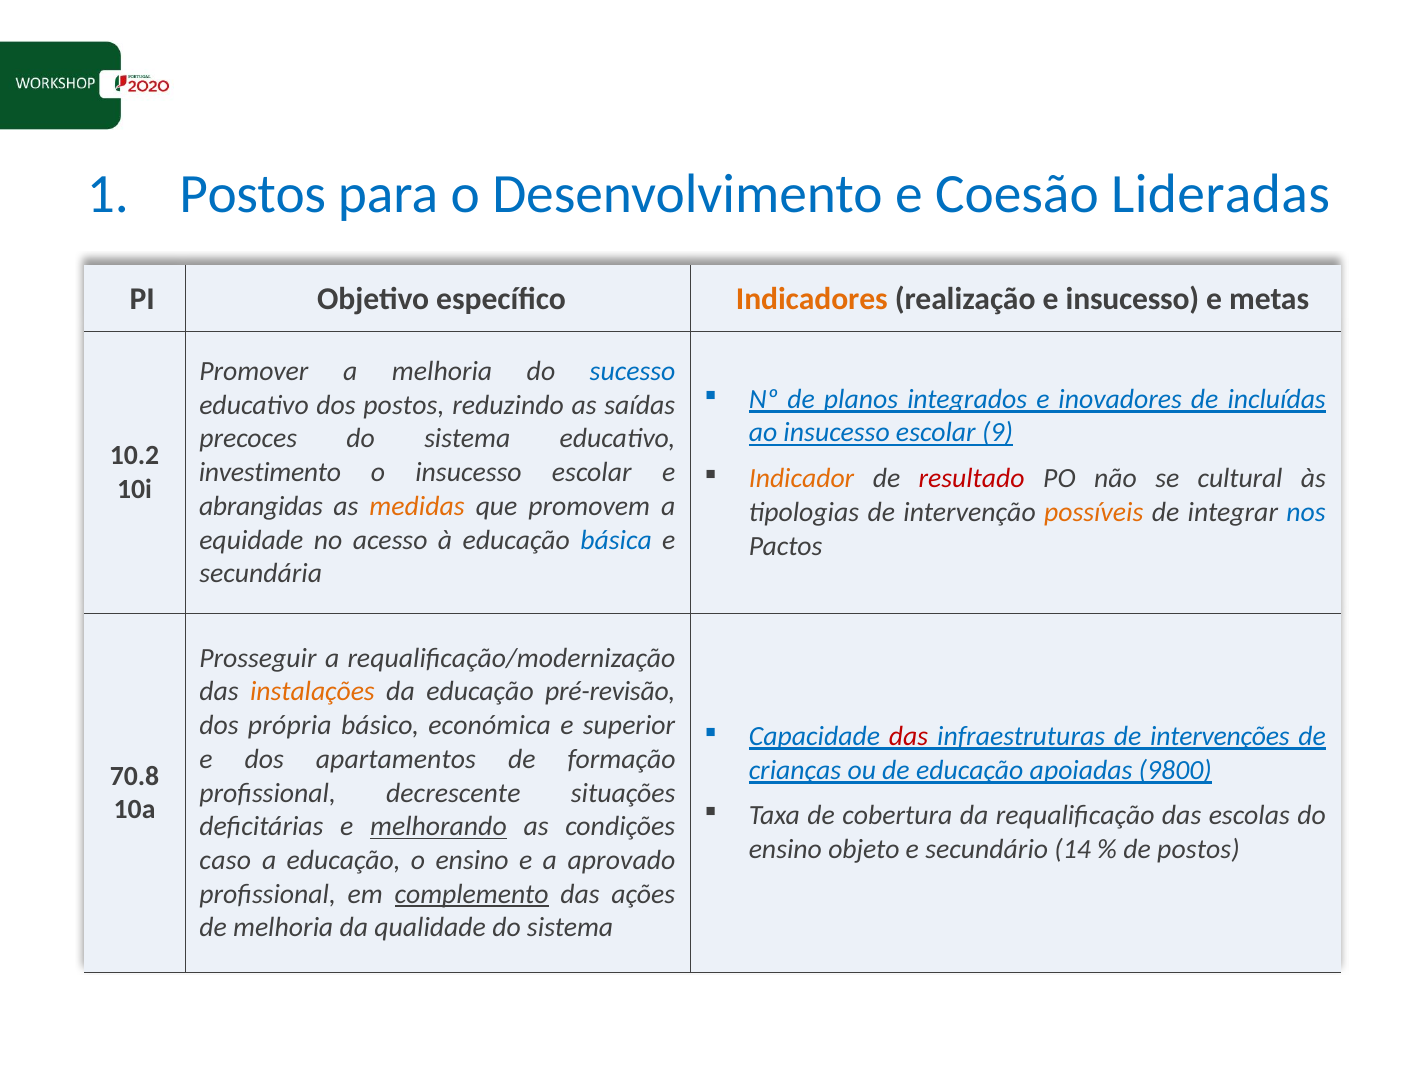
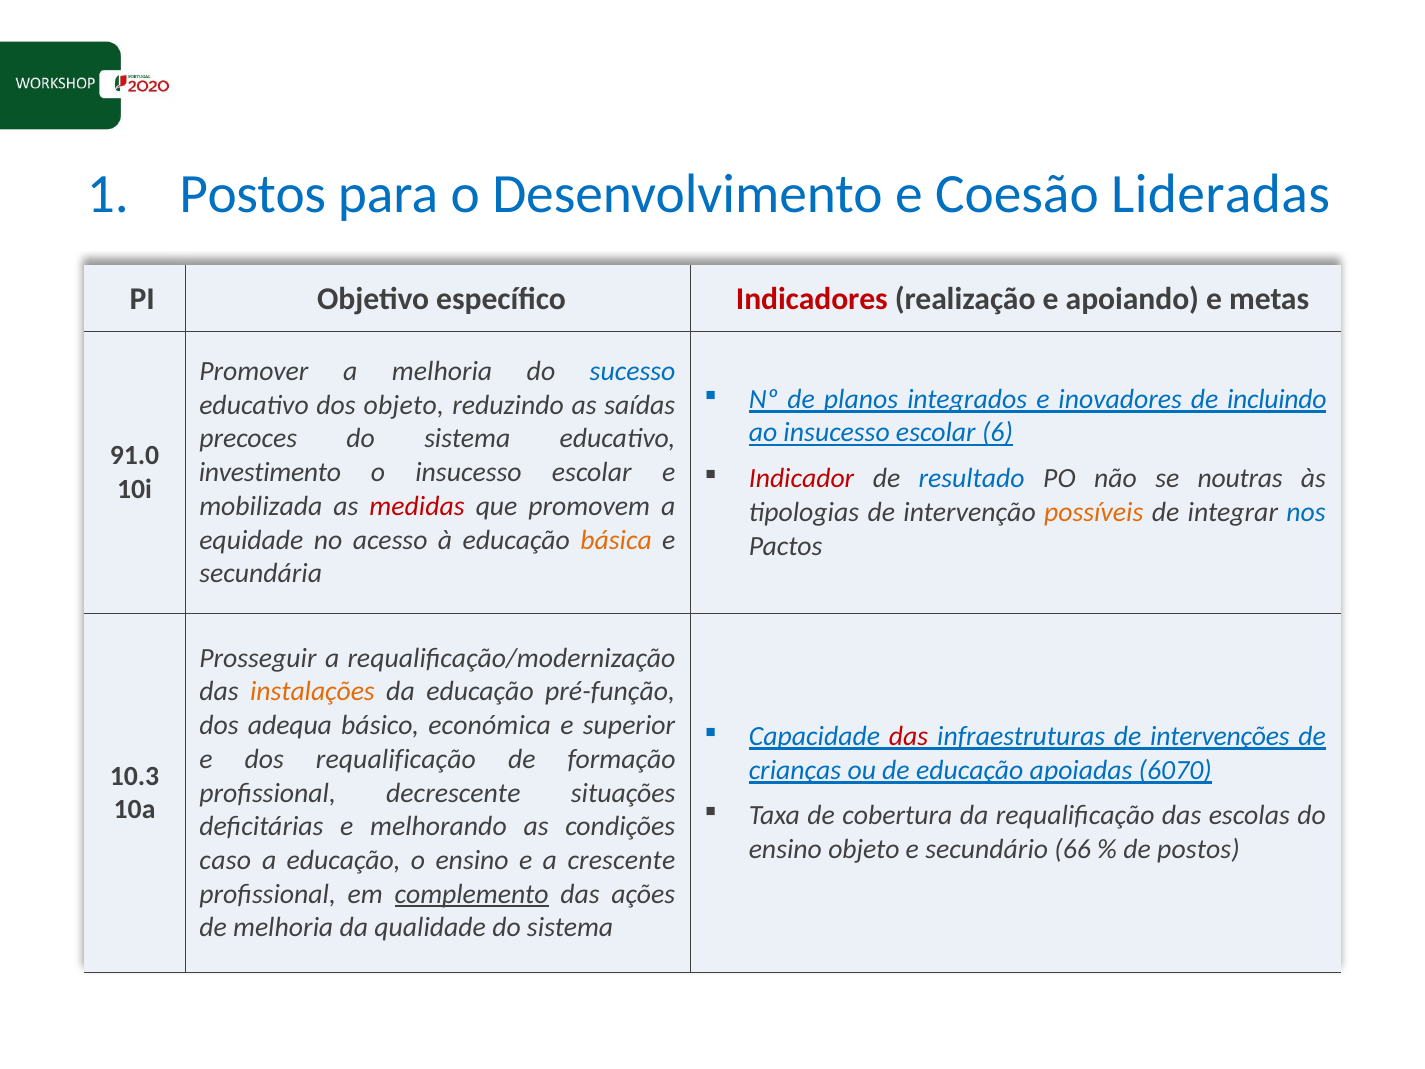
Indicadores colour: orange -> red
e insucesso: insucesso -> apoiando
incluídas: incluídas -> incluindo
dos postos: postos -> objeto
9: 9 -> 6
10.2: 10.2 -> 91.0
Indicador colour: orange -> red
resultado colour: red -> blue
cultural: cultural -> noutras
abrangidas: abrangidas -> mobilizada
medidas colour: orange -> red
básica colour: blue -> orange
pré-revisão: pré-revisão -> pré-função
própria: própria -> adequa
dos apartamentos: apartamentos -> requalificação
9800: 9800 -> 6070
70.8: 70.8 -> 10.3
melhorando underline: present -> none
14: 14 -> 66
aprovado: aprovado -> crescente
